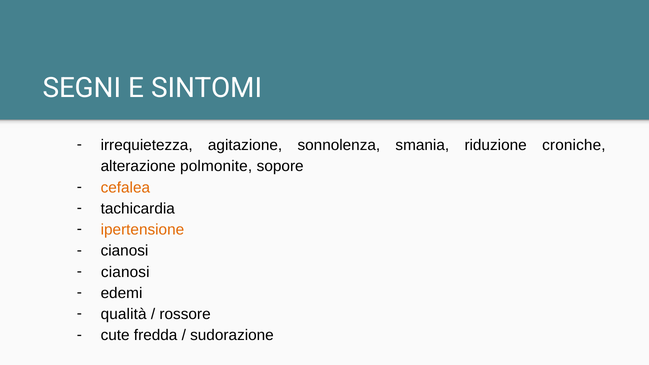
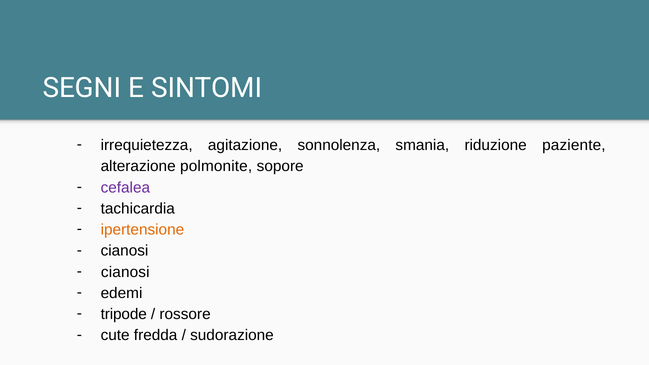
croniche: croniche -> paziente
cefalea colour: orange -> purple
qualità: qualità -> tripode
